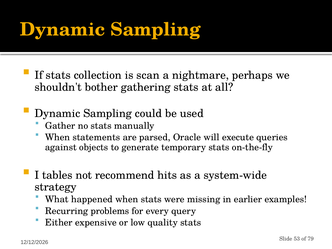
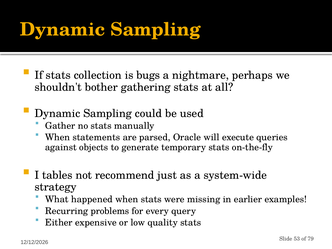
scan: scan -> bugs
hits: hits -> just
